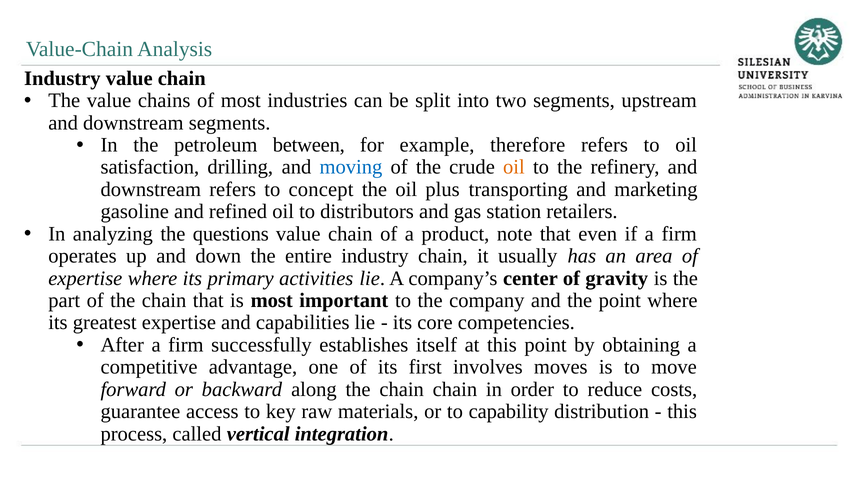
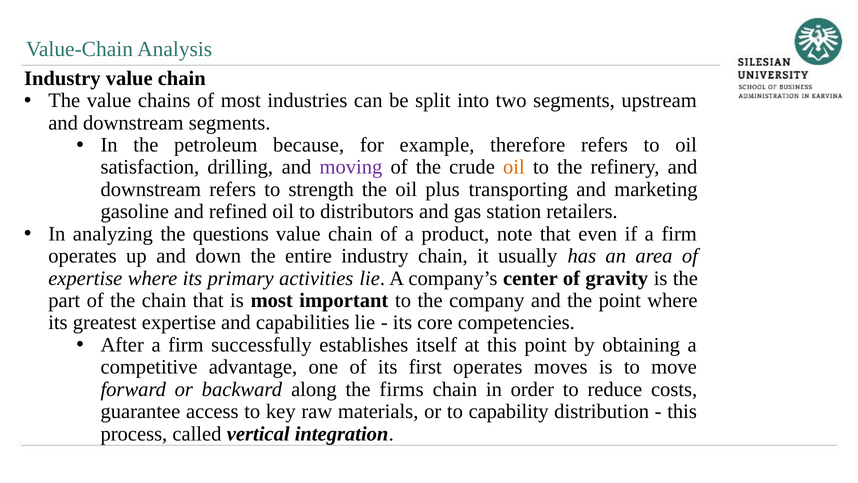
between: between -> because
moving colour: blue -> purple
concept: concept -> strength
first involves: involves -> operates
along the chain: chain -> firms
